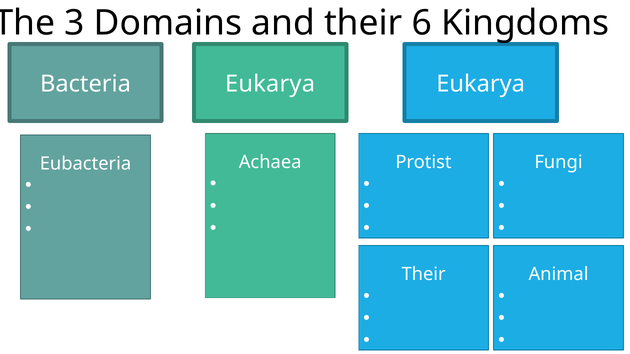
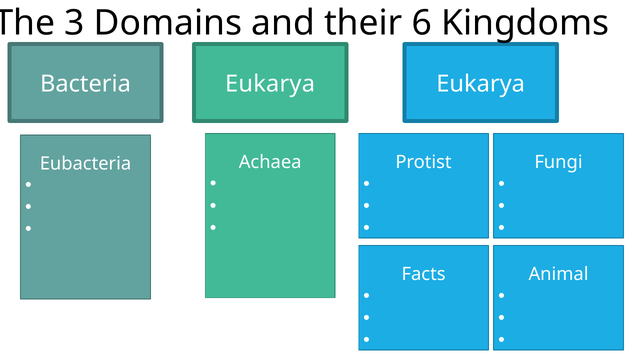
Their at (424, 275): Their -> Facts
